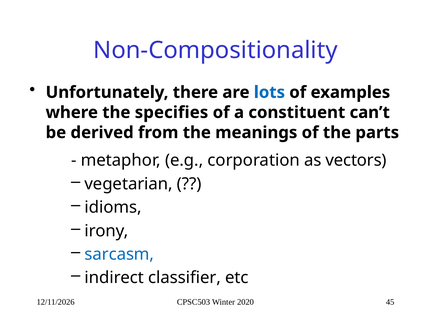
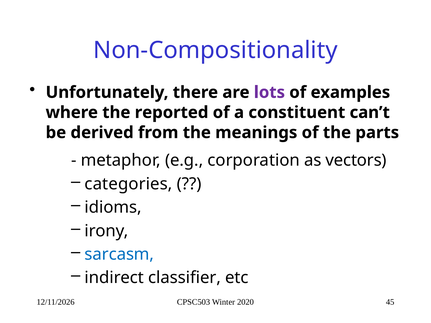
lots colour: blue -> purple
specifies: specifies -> reported
vegetarian: vegetarian -> categories
